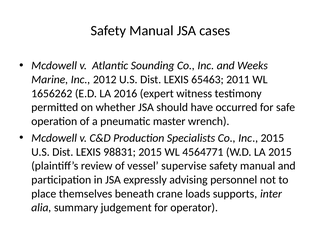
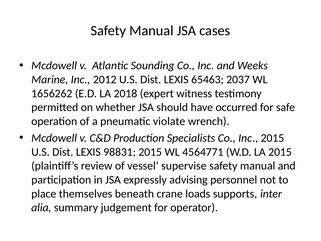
2011: 2011 -> 2037
2016: 2016 -> 2018
master: master -> violate
